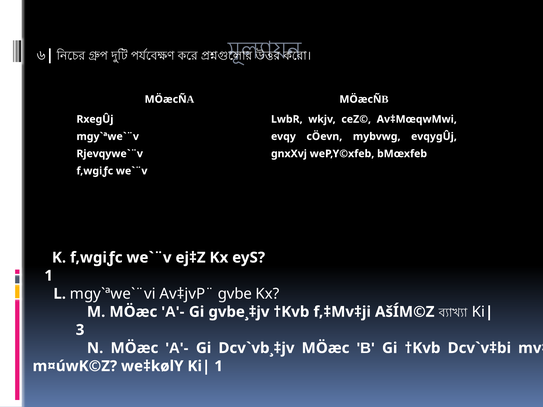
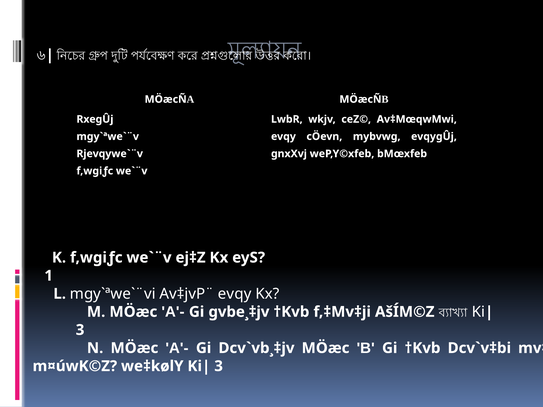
Av‡jvP¨ gvbe: gvbe -> evqy
1 at (219, 366): 1 -> 3
